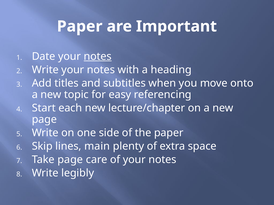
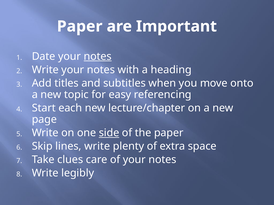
side underline: none -> present
lines main: main -> write
Take page: page -> clues
